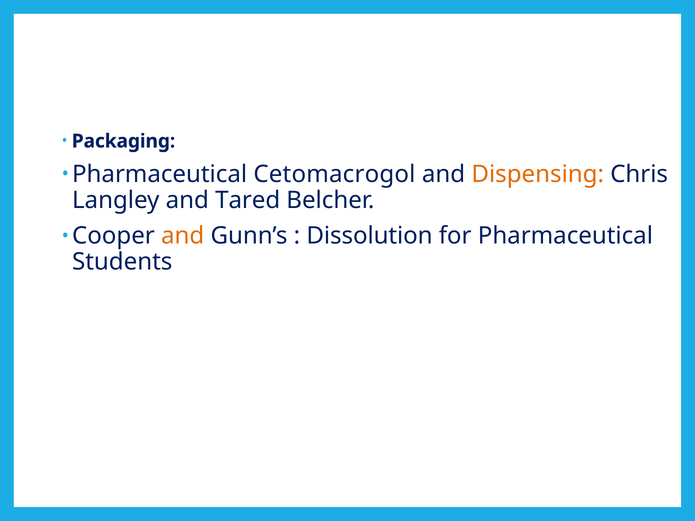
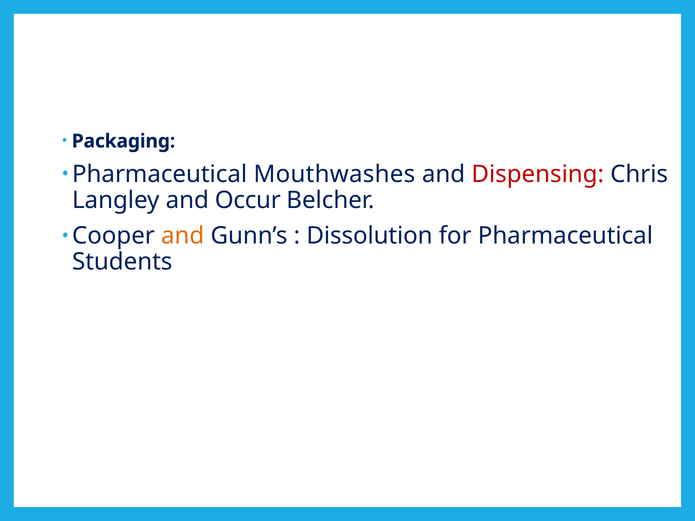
Cetomacrogol: Cetomacrogol -> Mouthwashes
Dispensing colour: orange -> red
Tared: Tared -> Occur
